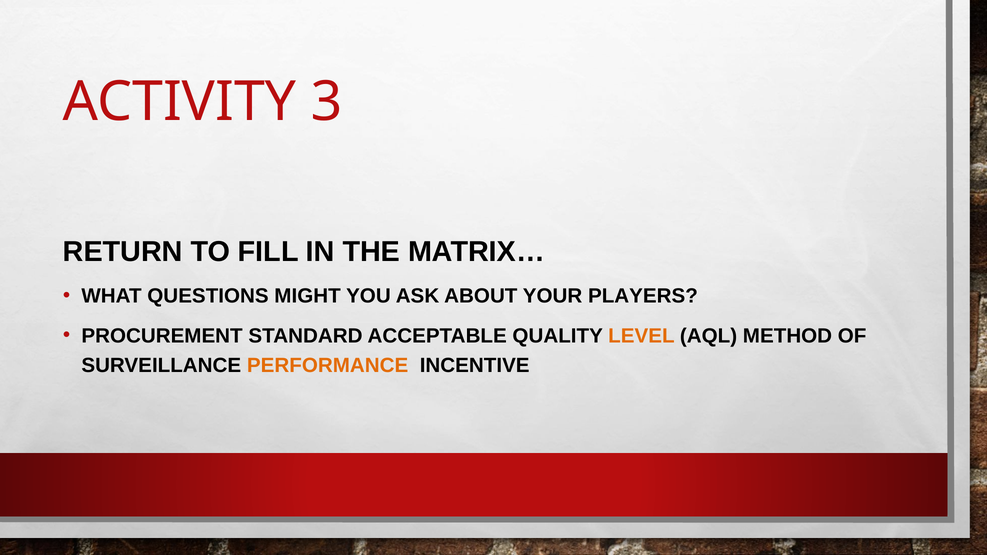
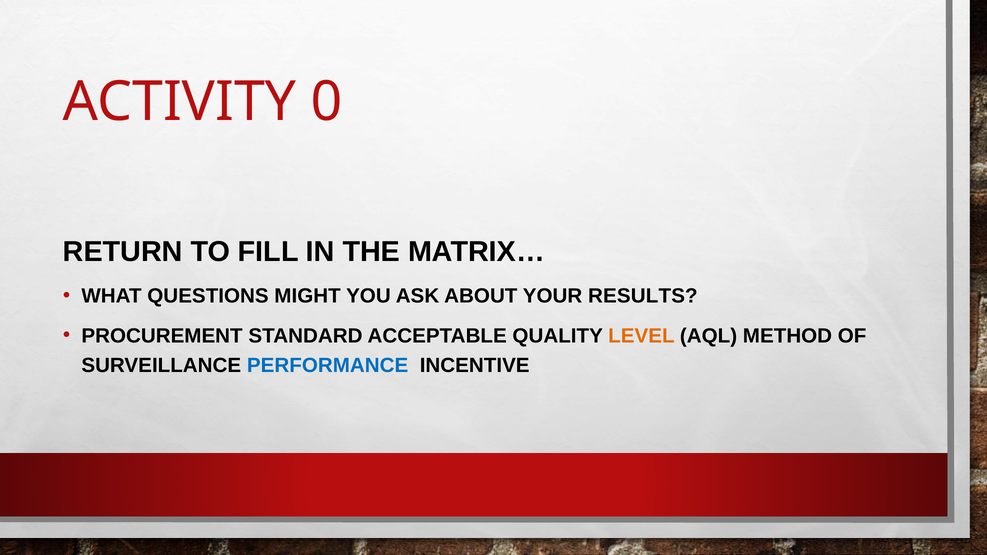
3: 3 -> 0
PLAYERS: PLAYERS -> RESULTS
PERFORMANCE colour: orange -> blue
